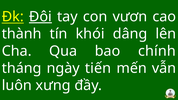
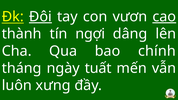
cao underline: none -> present
khói: khói -> ngợi
tiến: tiến -> tuất
